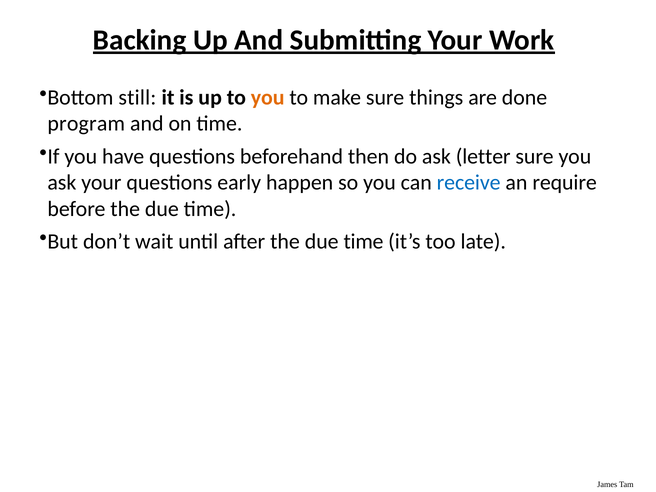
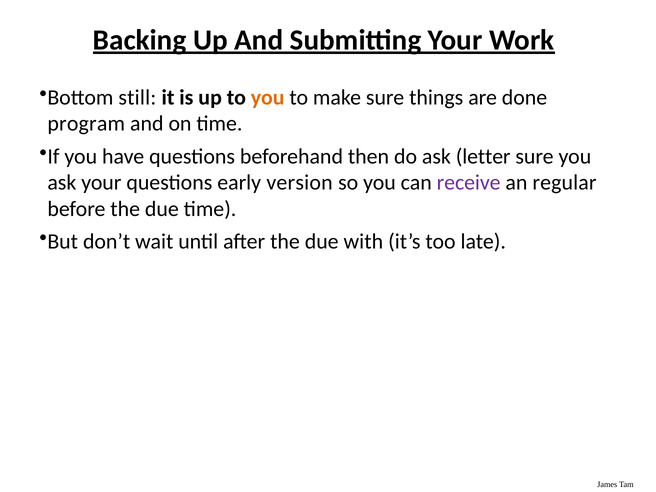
happen: happen -> version
receive colour: blue -> purple
require: require -> regular
after the due time: time -> with
